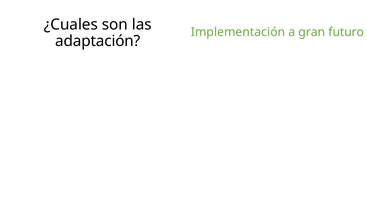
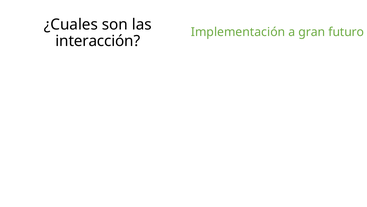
adaptación: adaptación -> interacción
